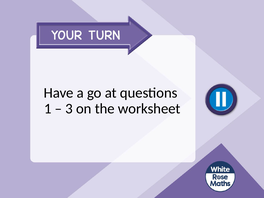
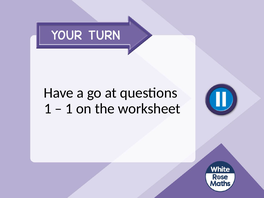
3 at (69, 109): 3 -> 1
